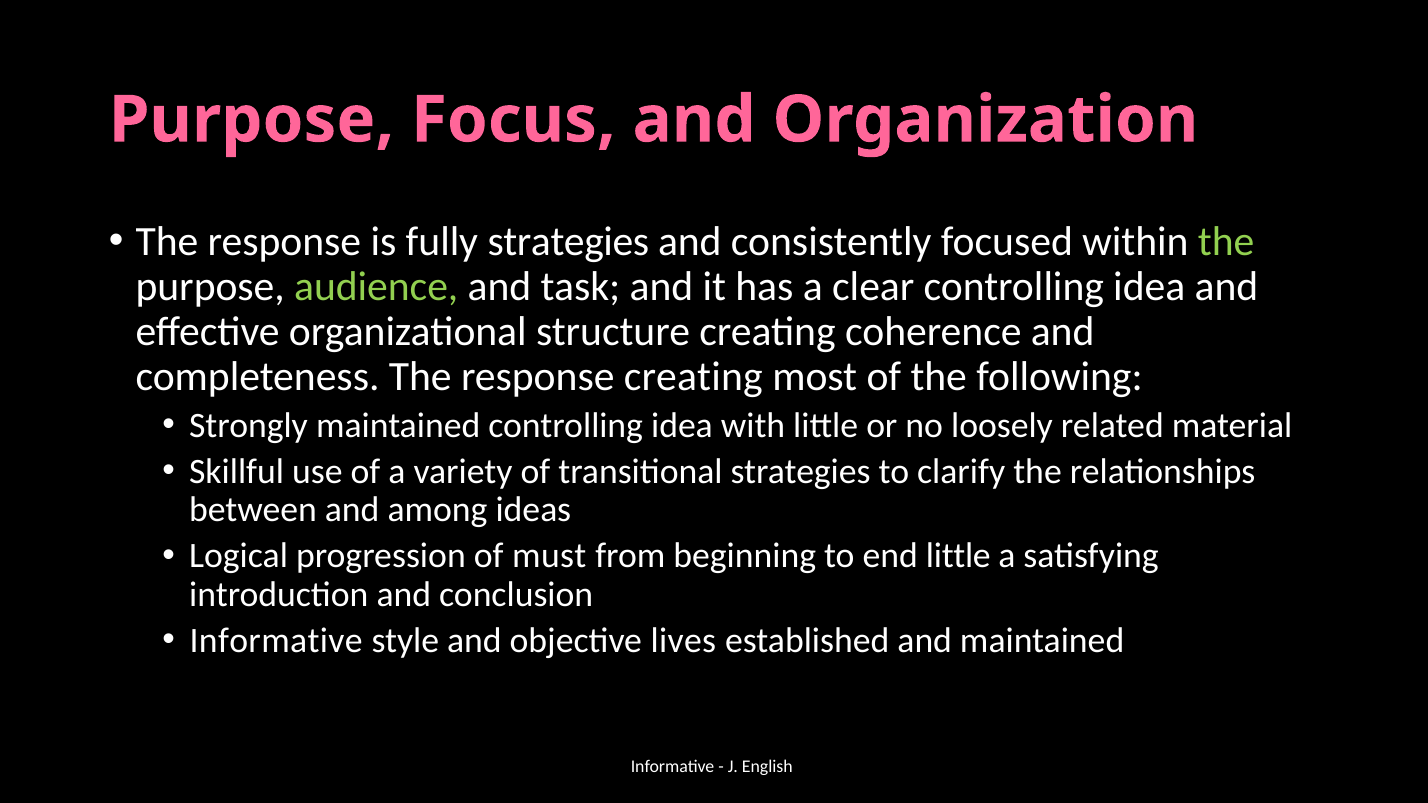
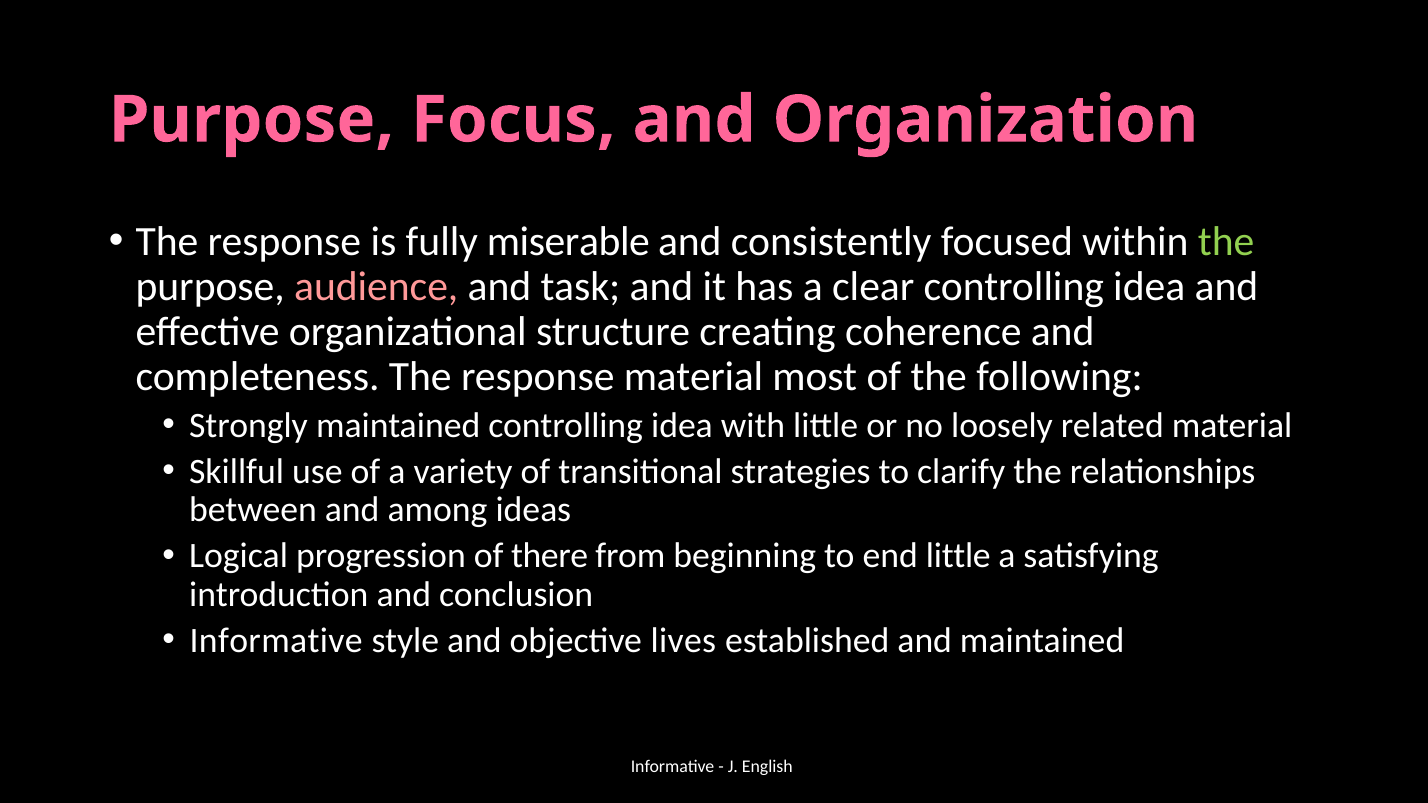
fully strategies: strategies -> miserable
audience colour: light green -> pink
response creating: creating -> material
must: must -> there
